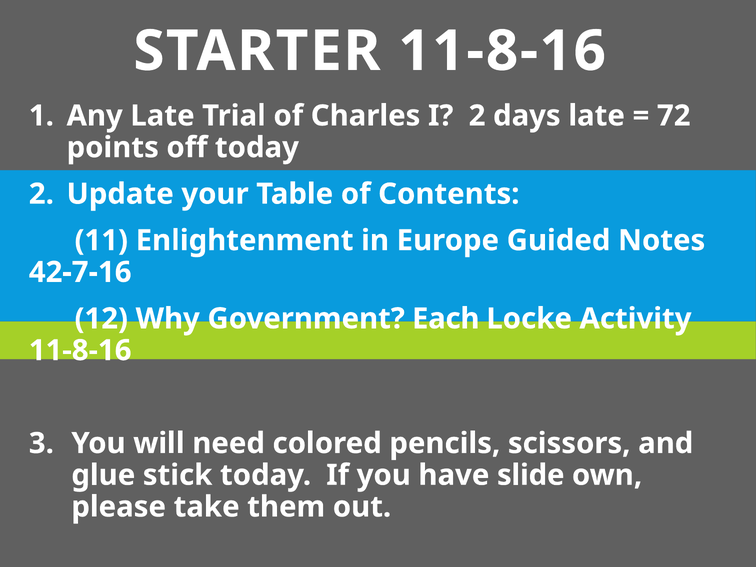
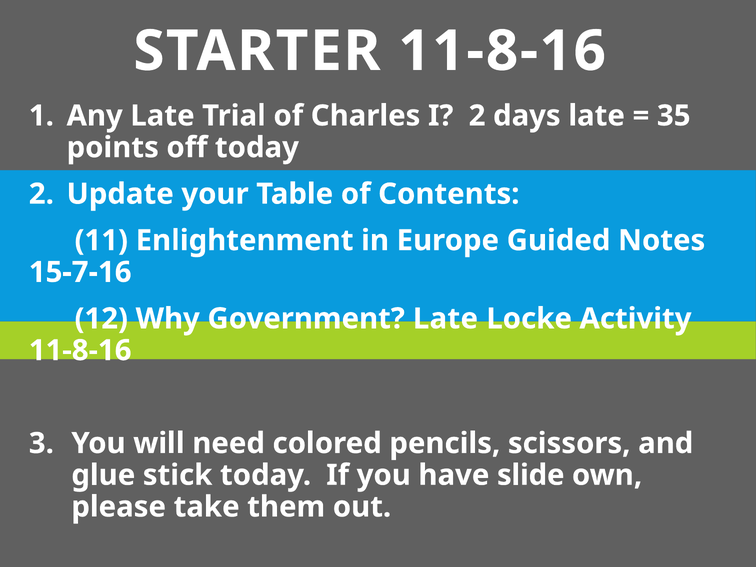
72: 72 -> 35
42-7-16: 42-7-16 -> 15-7-16
Government Each: Each -> Late
